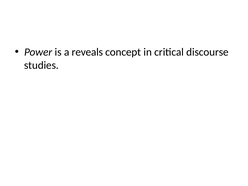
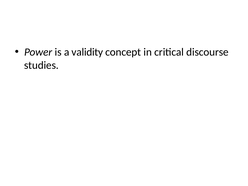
reveals: reveals -> validity
